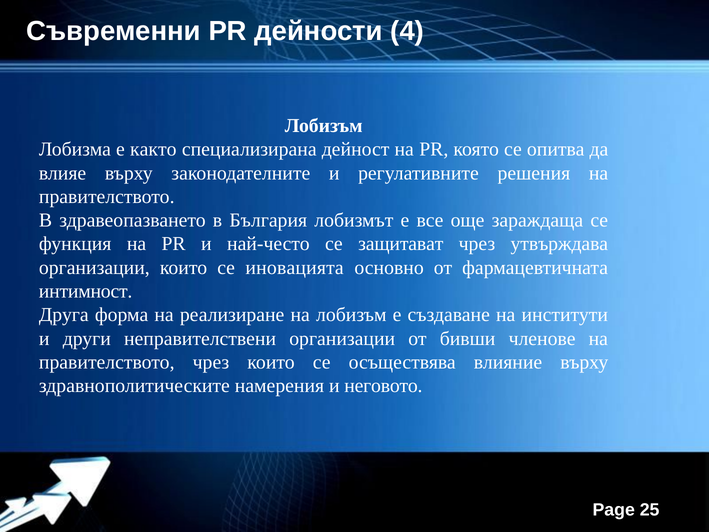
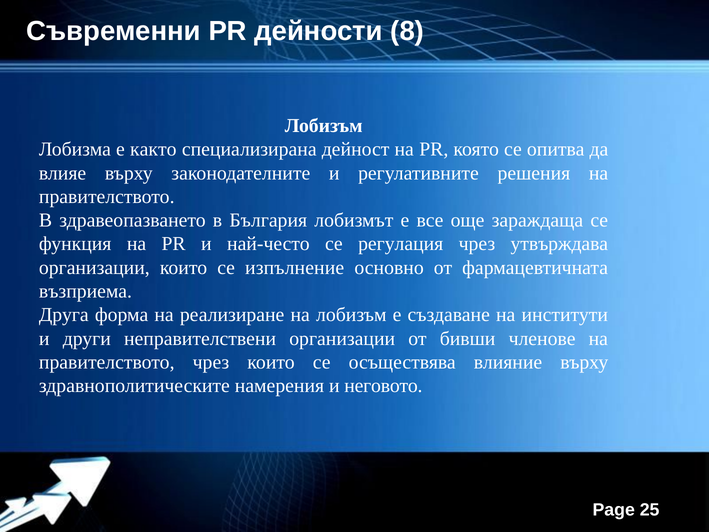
4: 4 -> 8
защитават: защитават -> регулация
иновацията: иновацията -> изпълнение
интимност: интимност -> възприема
